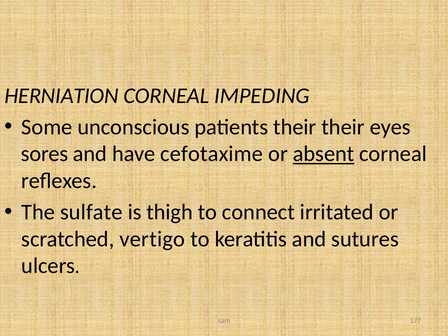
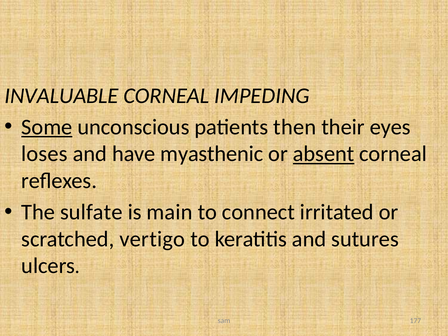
HERNIATION: HERNIATION -> INVALUABLE
Some underline: none -> present
patients their: their -> then
sores: sores -> loses
cefotaxime: cefotaxime -> myasthenic
thigh: thigh -> main
